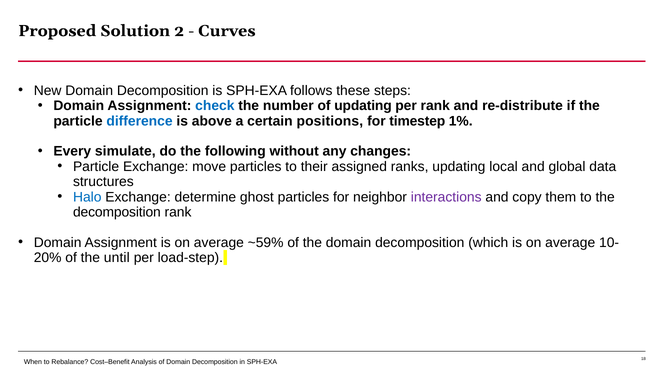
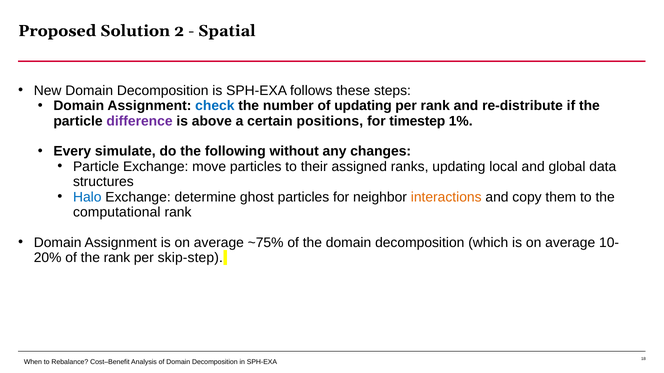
Curves: Curves -> Spatial
difference colour: blue -> purple
interactions colour: purple -> orange
decomposition at (117, 212): decomposition -> computational
~59%: ~59% -> ~75%
the until: until -> rank
load-step: load-step -> skip-step
